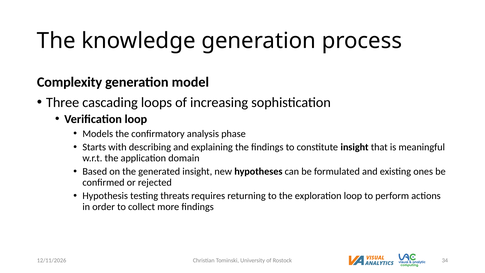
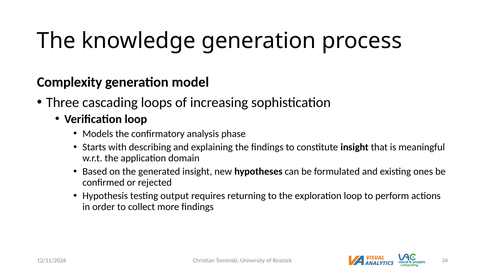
threats: threats -> output
